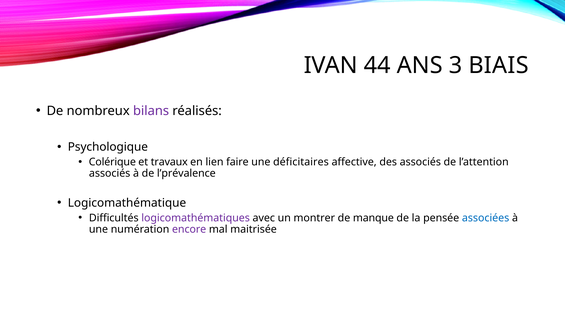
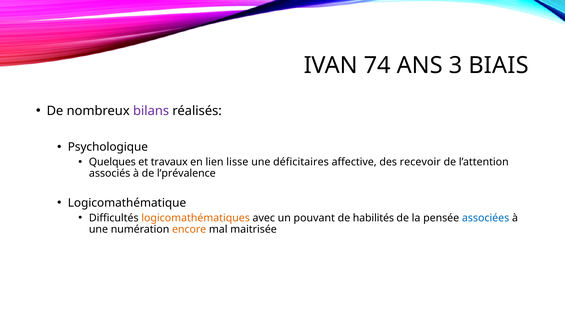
44: 44 -> 74
Colérique: Colérique -> Quelques
faire: faire -> lisse
des associés: associés -> recevoir
logicomathématiques colour: purple -> orange
montrer: montrer -> pouvant
manque: manque -> habilités
encore colour: purple -> orange
